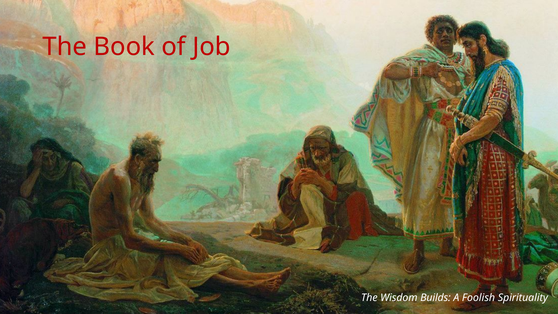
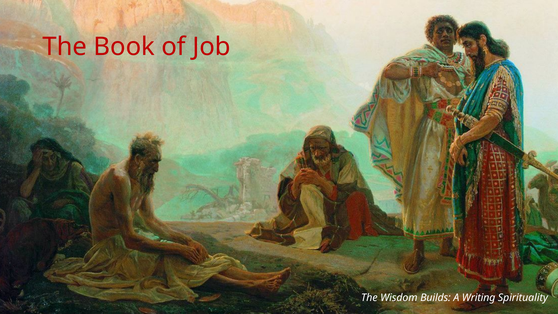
Foolish: Foolish -> Writing
